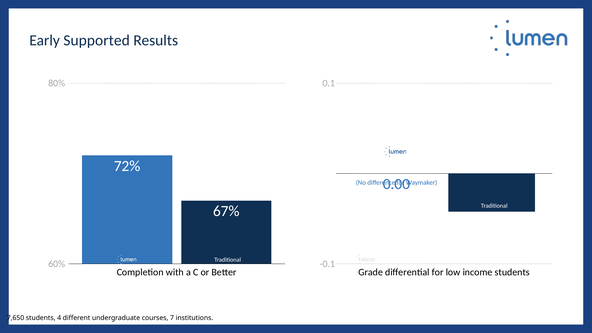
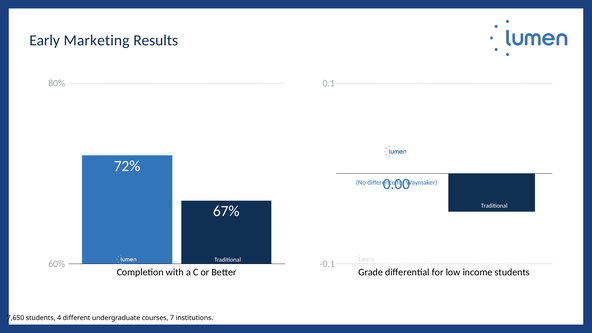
Supported: Supported -> Marketing
